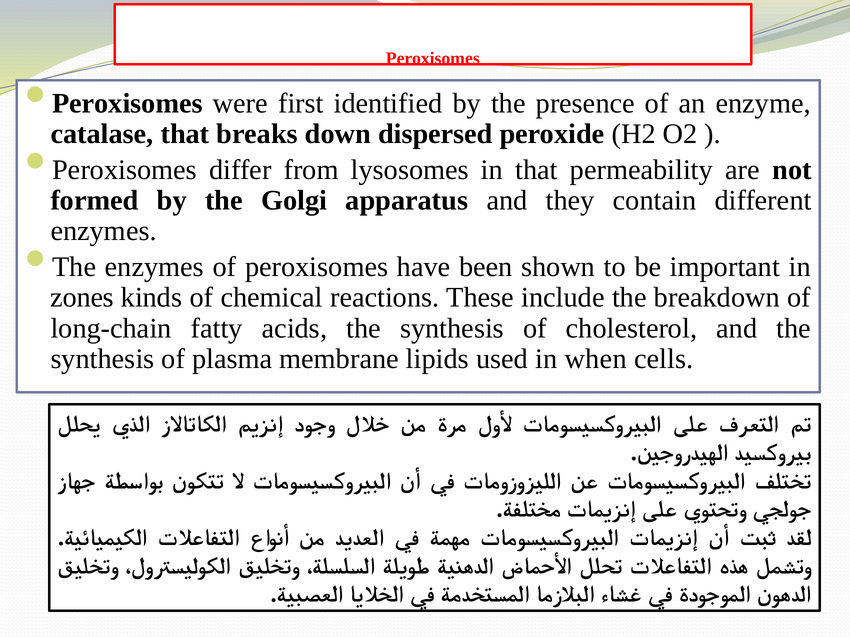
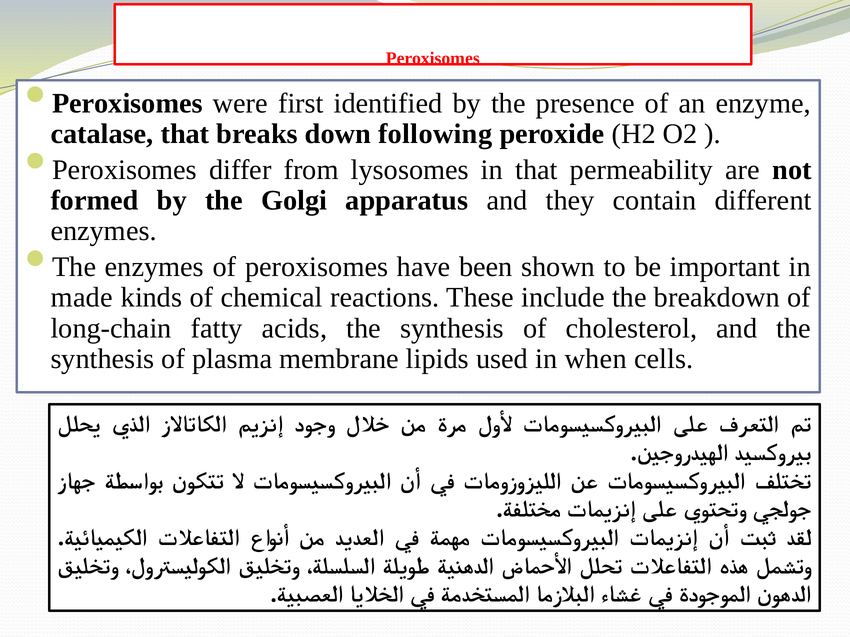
dispersed: dispersed -> following
zones: zones -> made
